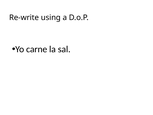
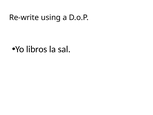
carne: carne -> libros
